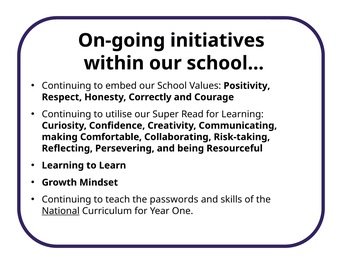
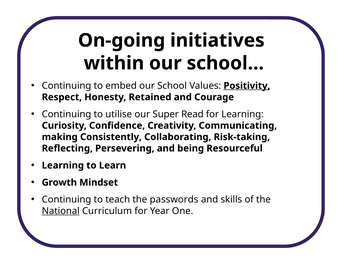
Positivity underline: none -> present
Correctly: Correctly -> Retained
Comfortable: Comfortable -> Consistently
